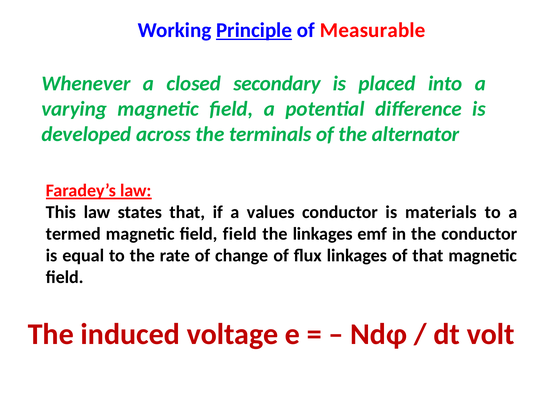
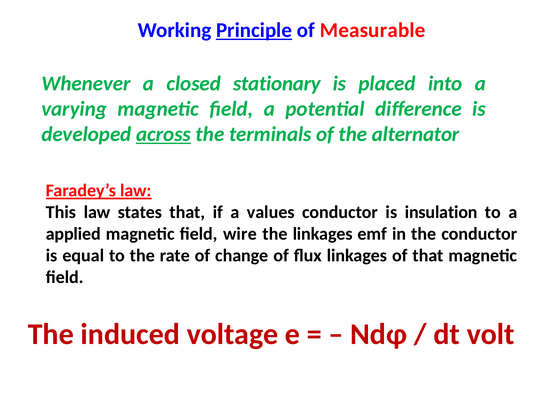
secondary: secondary -> stationary
across underline: none -> present
materials: materials -> insulation
termed: termed -> applied
field field: field -> wire
